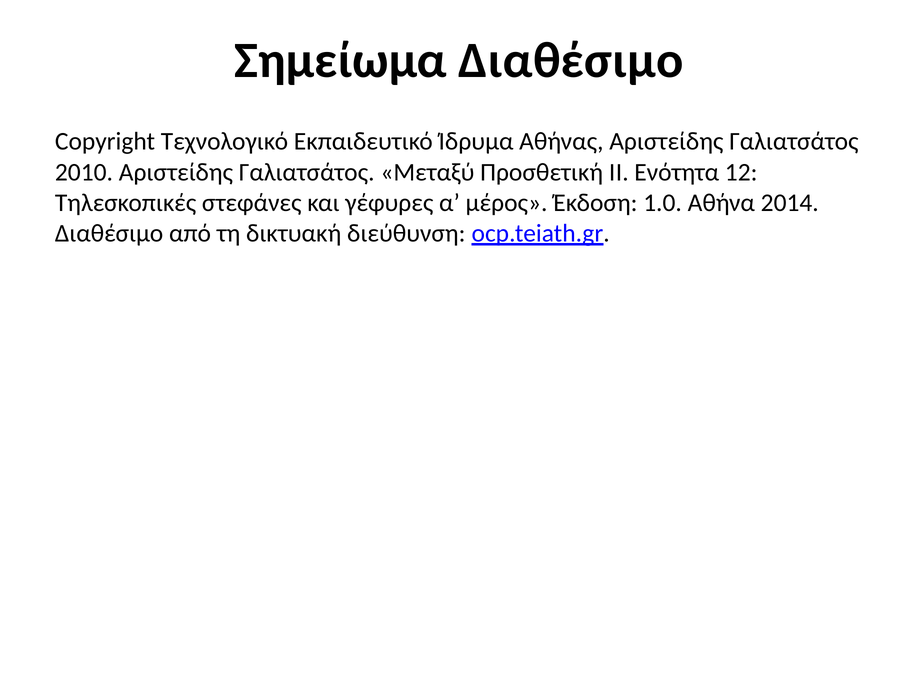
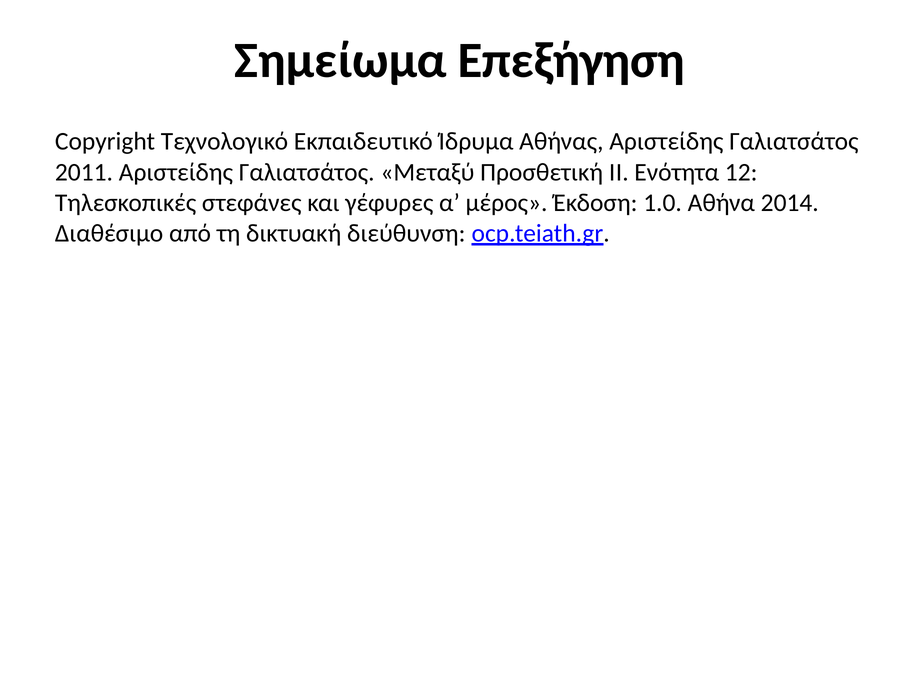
Σημείωμα Διαθέσιμο: Διαθέσιμο -> Επεξήγηση
2010: 2010 -> 2011
